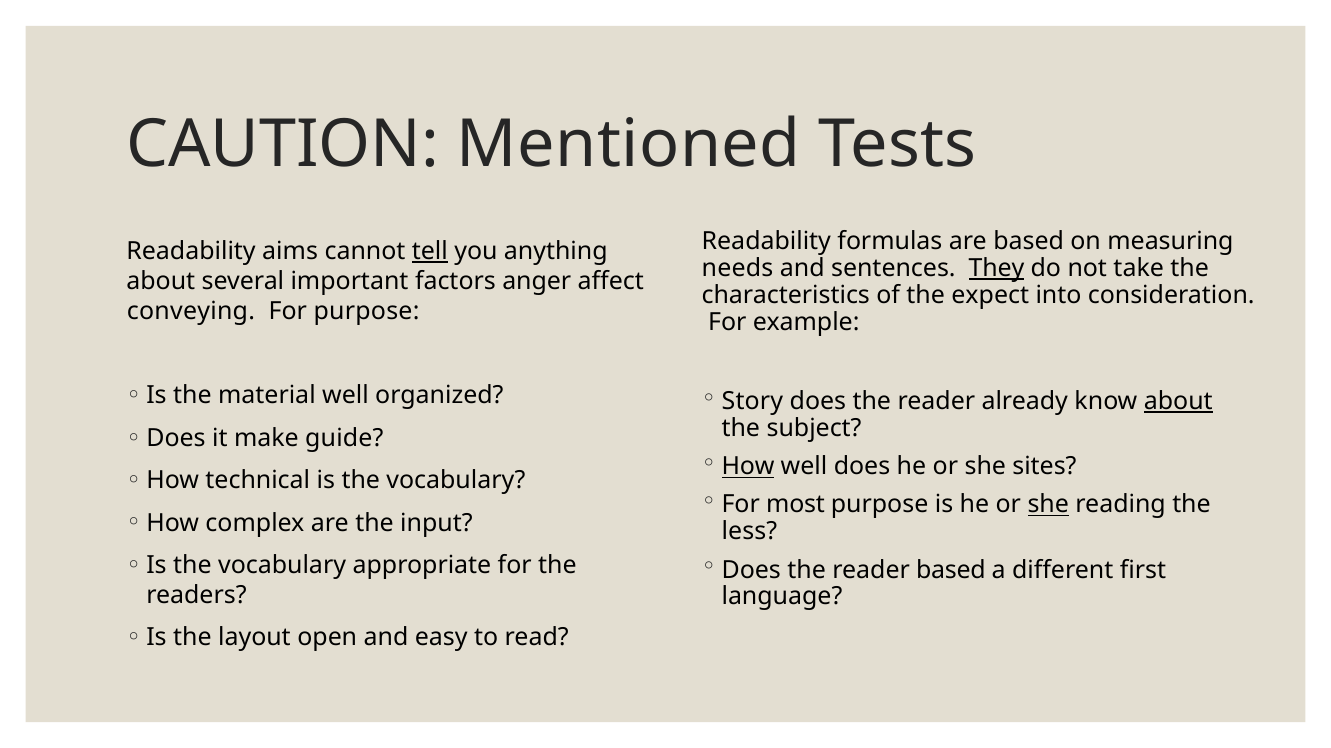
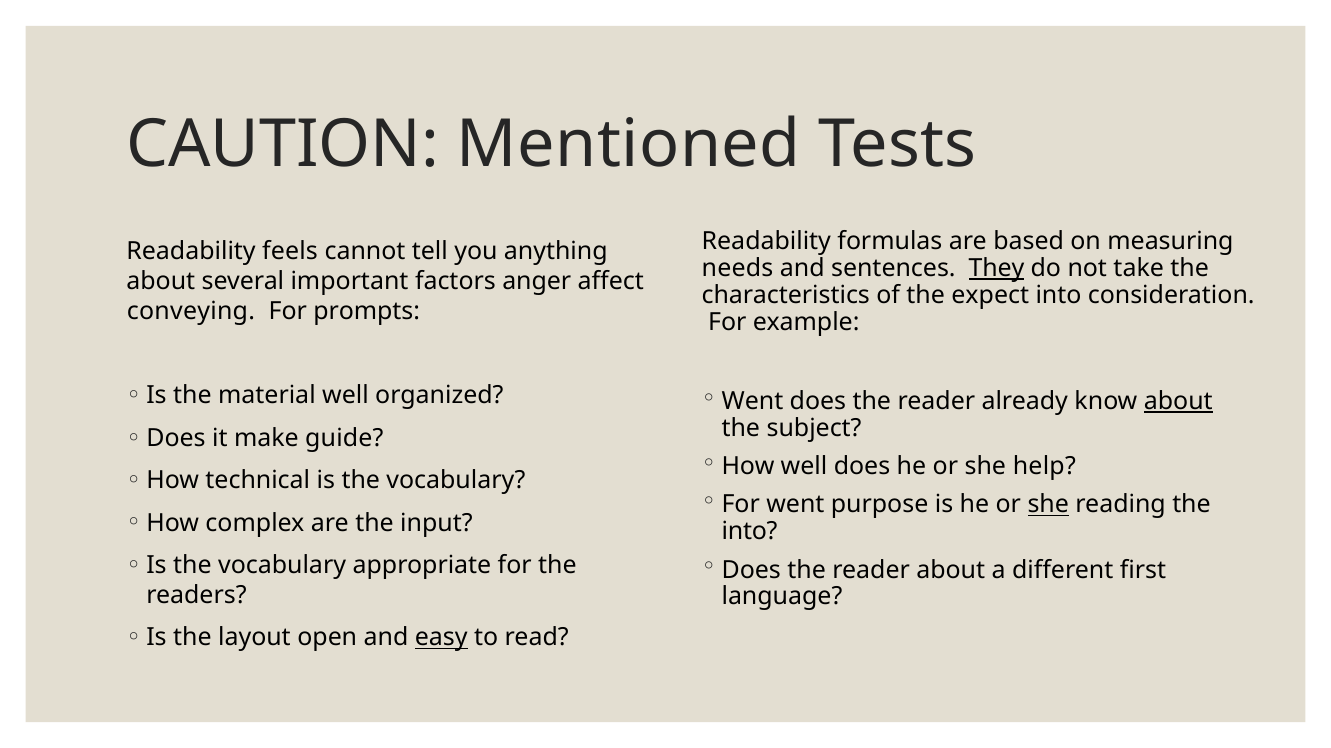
aims: aims -> feels
tell underline: present -> none
For purpose: purpose -> prompts
Story at (752, 402): Story -> Went
How at (748, 467) underline: present -> none
sites: sites -> help
For most: most -> went
less at (749, 532): less -> into
reader based: based -> about
easy underline: none -> present
